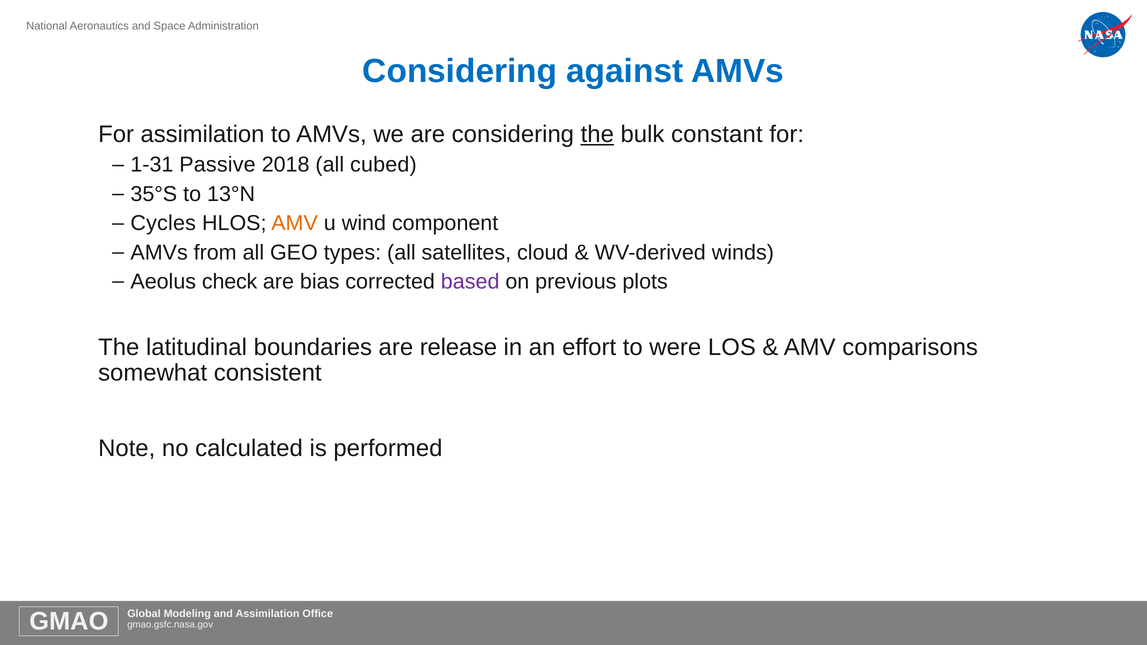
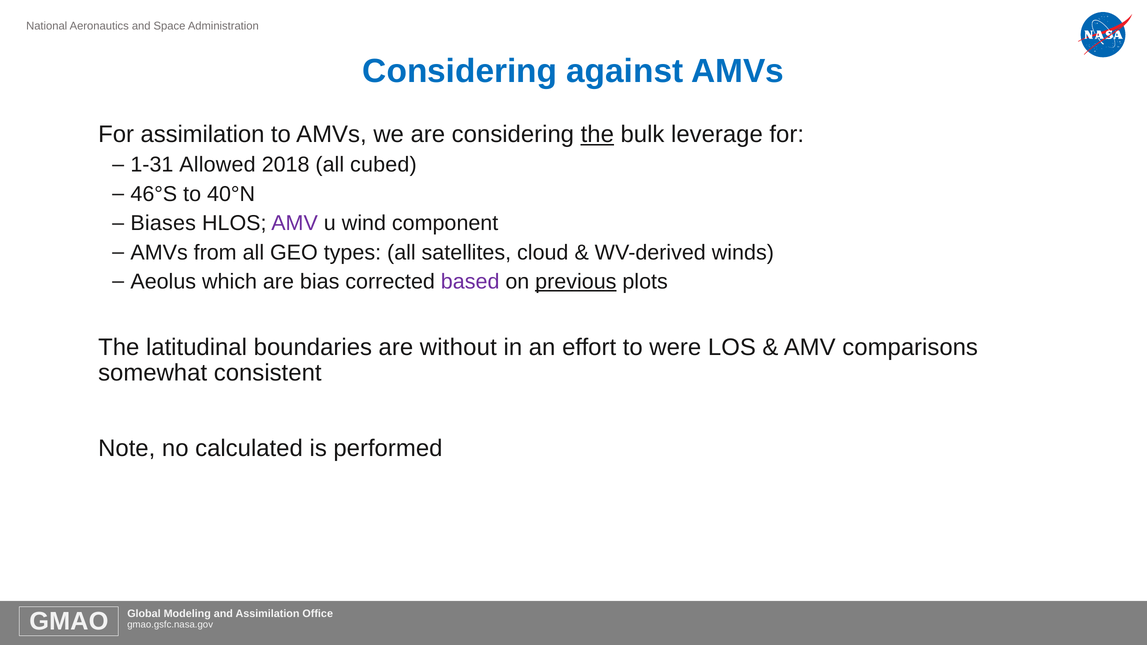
constant: constant -> leverage
Passive: Passive -> Allowed
35°S: 35°S -> 46°S
13°N: 13°N -> 40°N
Cycles: Cycles -> Biases
AMV at (295, 223) colour: orange -> purple
check: check -> which
previous underline: none -> present
release: release -> without
